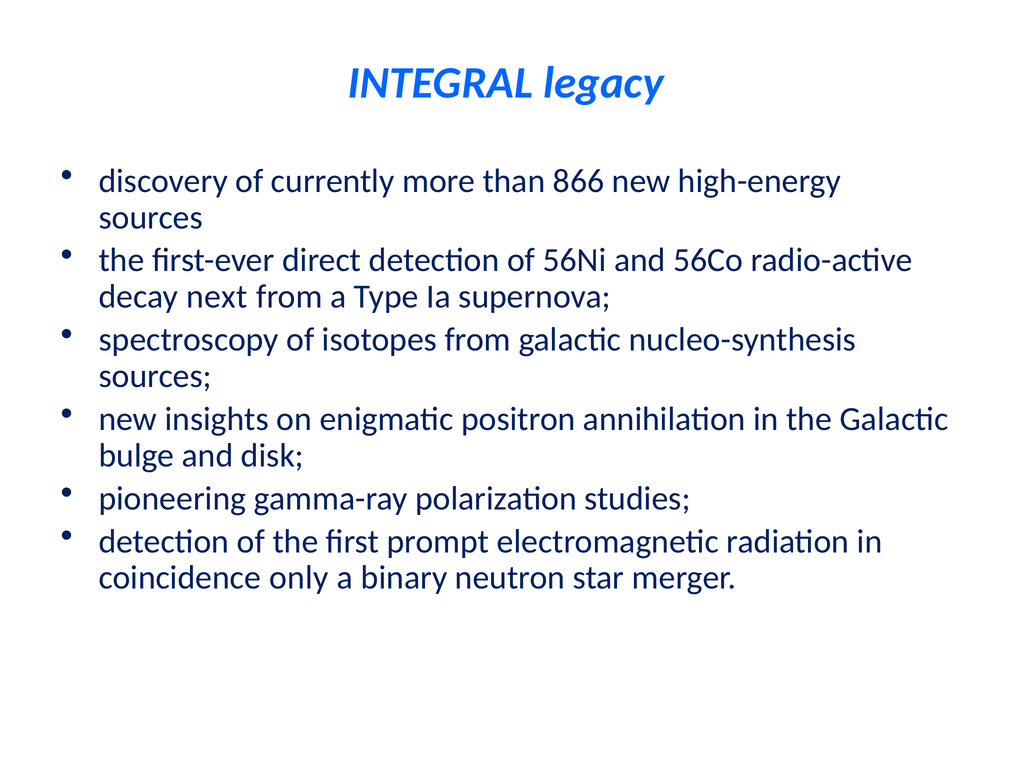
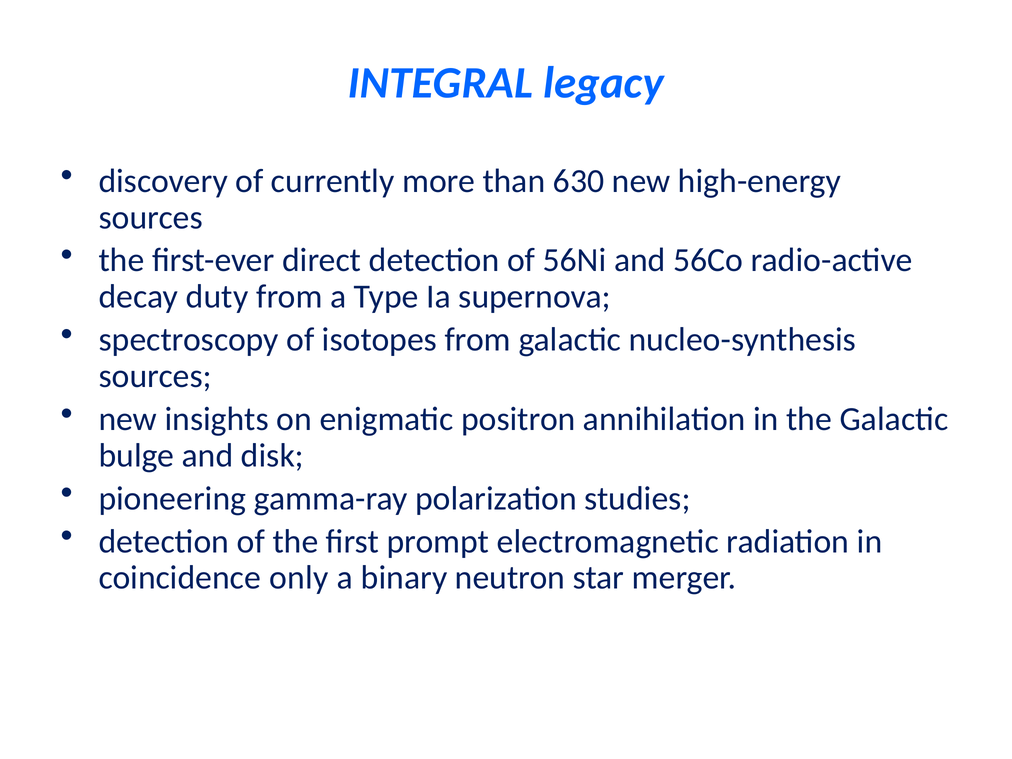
866: 866 -> 630
next: next -> duty
